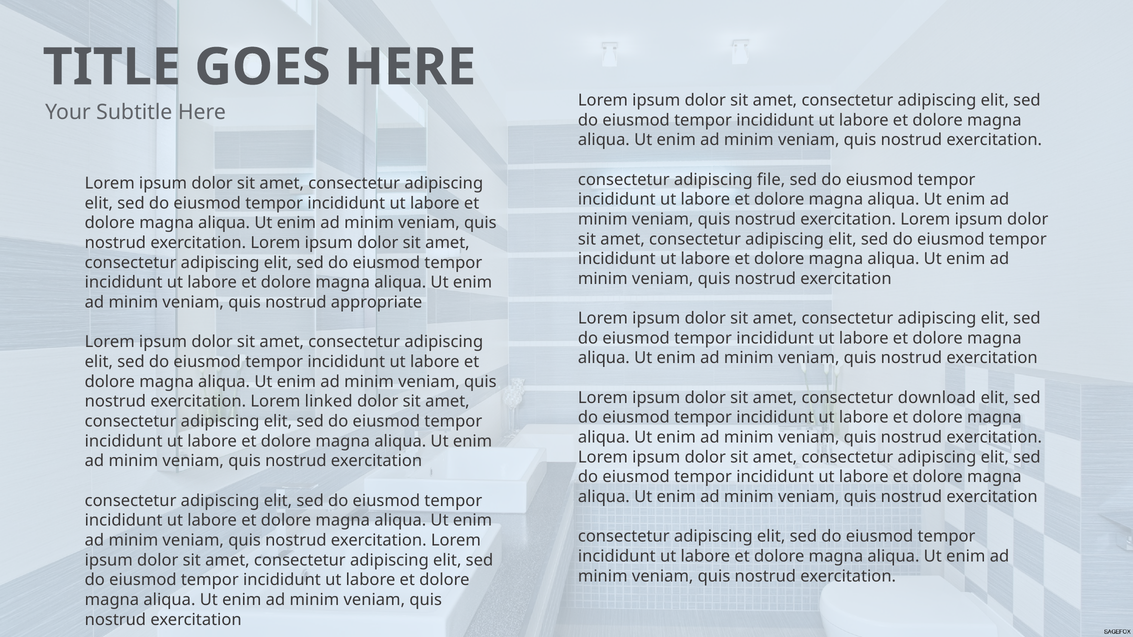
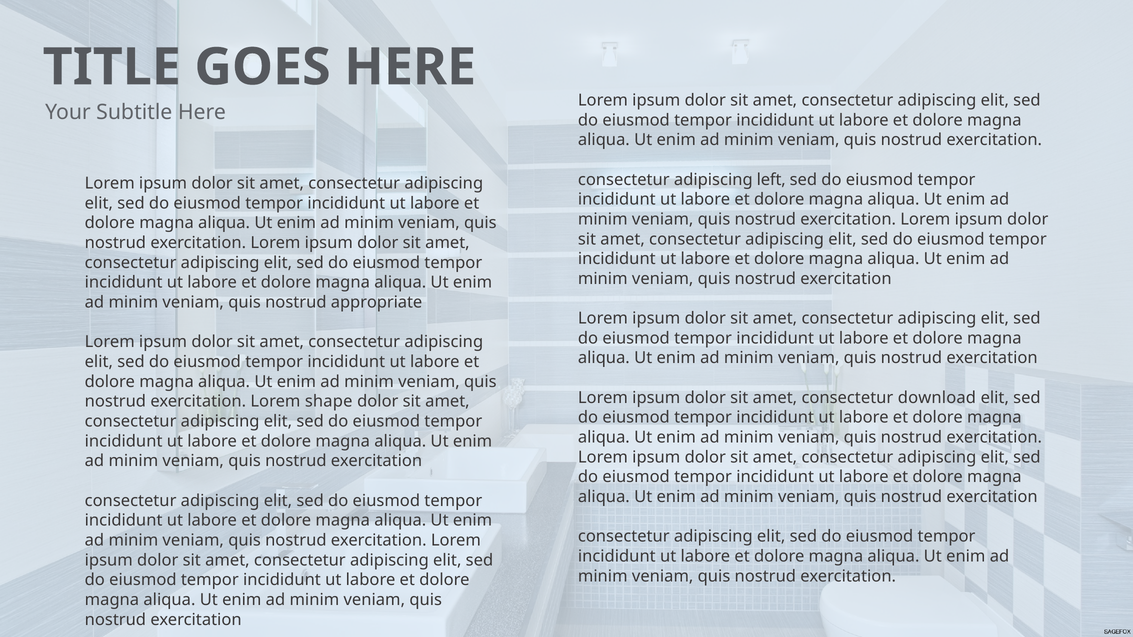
file: file -> left
linked: linked -> shape
